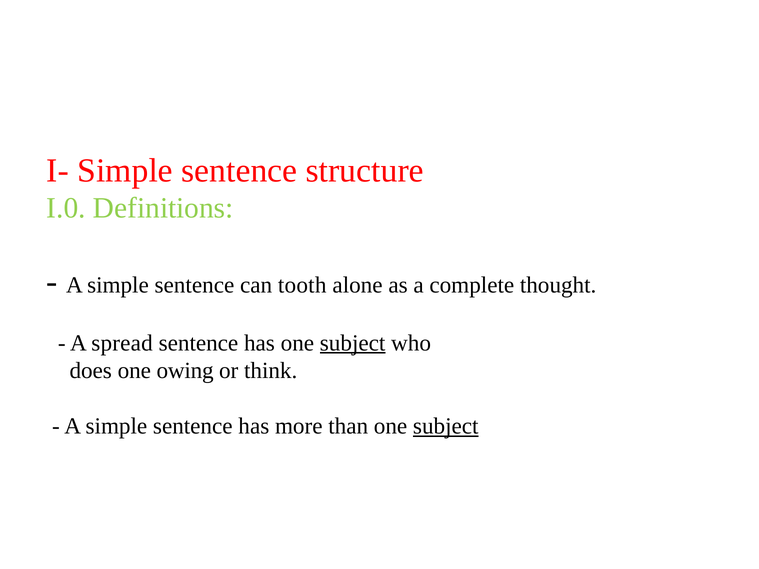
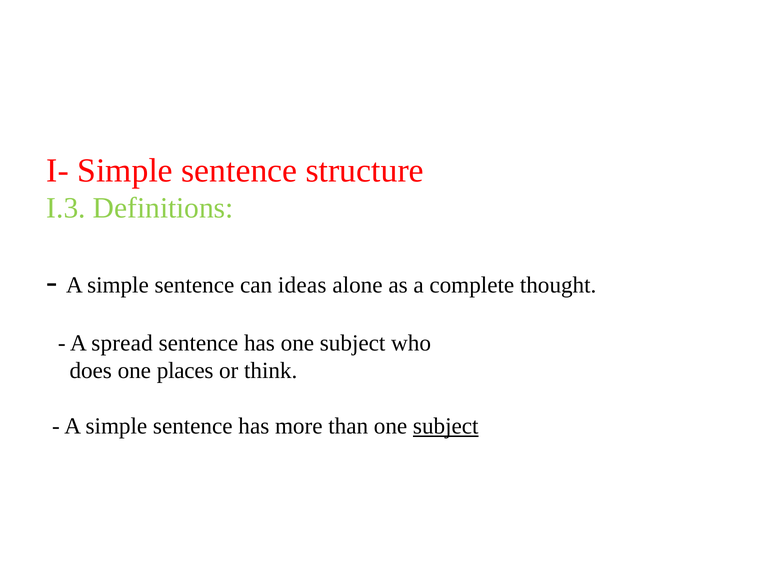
I.0: I.0 -> I.3
tooth: tooth -> ideas
subject at (353, 343) underline: present -> none
owing: owing -> places
